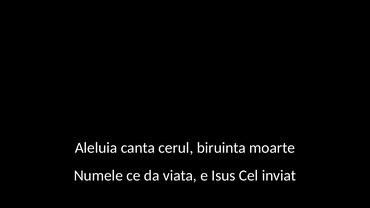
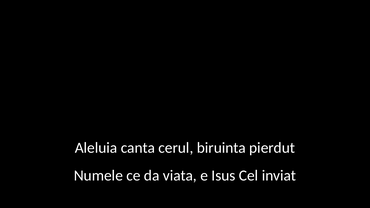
moarte: moarte -> pierdut
